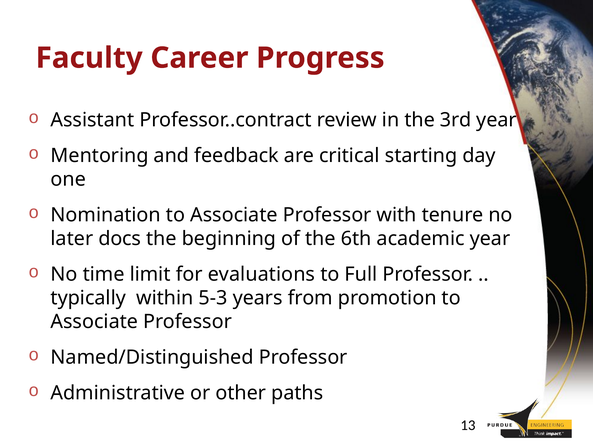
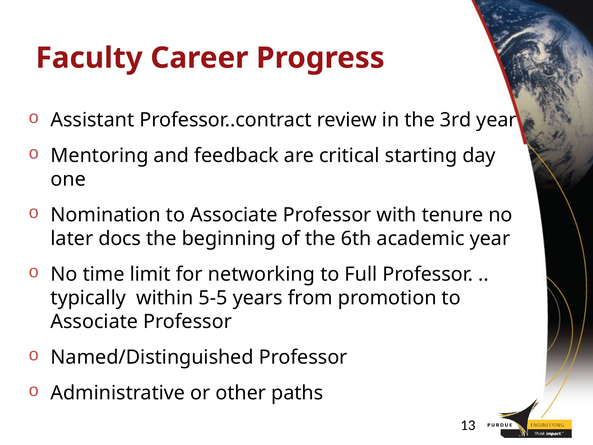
evaluations: evaluations -> networking
5-3: 5-3 -> 5-5
